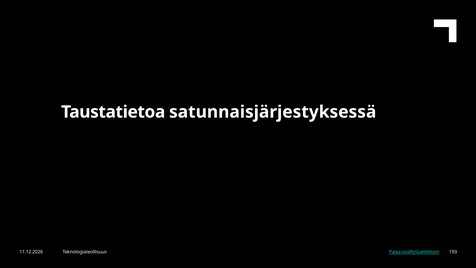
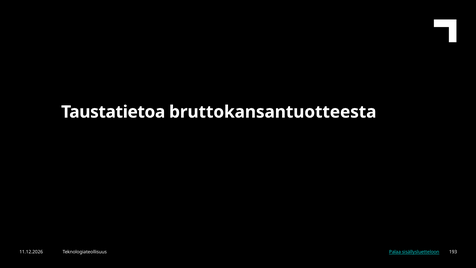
satunnaisjärjestyksessä: satunnaisjärjestyksessä -> bruttokansantuotteesta
